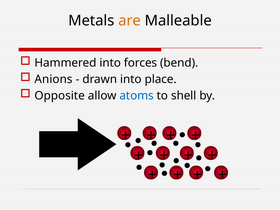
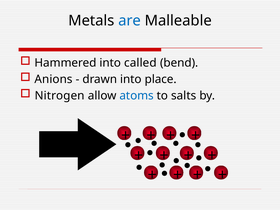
are colour: orange -> blue
forces: forces -> called
Opposite: Opposite -> Nitrogen
shell: shell -> salts
